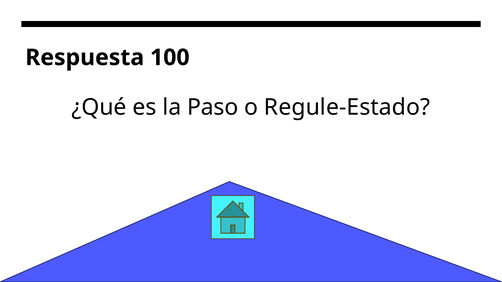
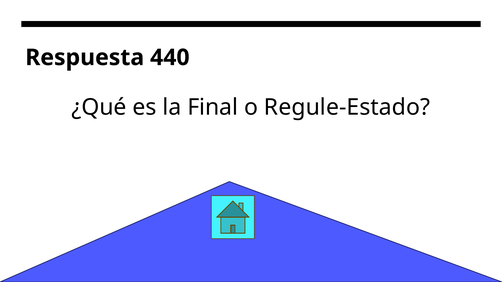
100: 100 -> 440
Paso: Paso -> Final
